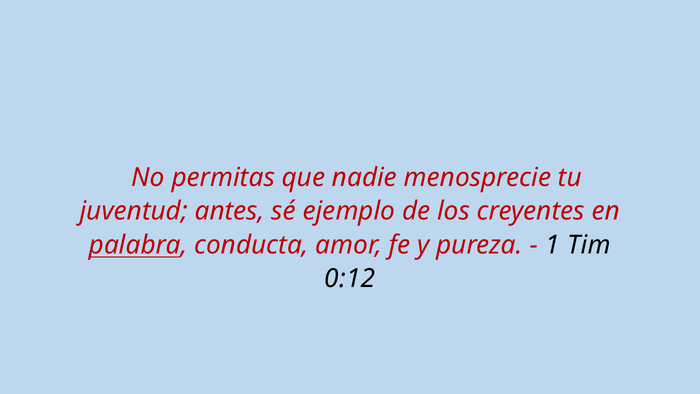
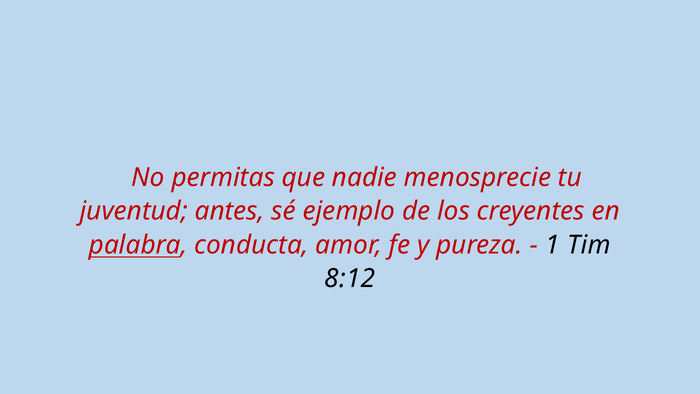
0:12: 0:12 -> 8:12
